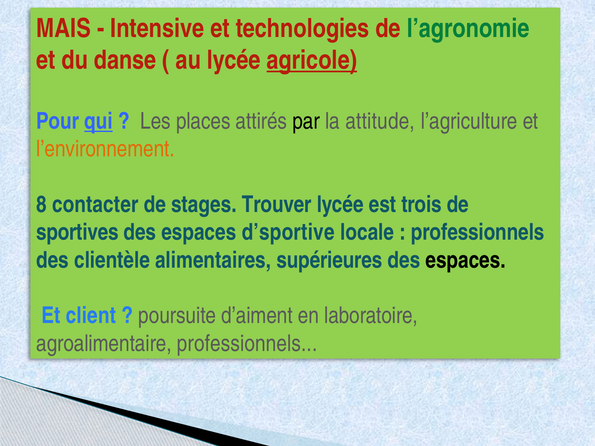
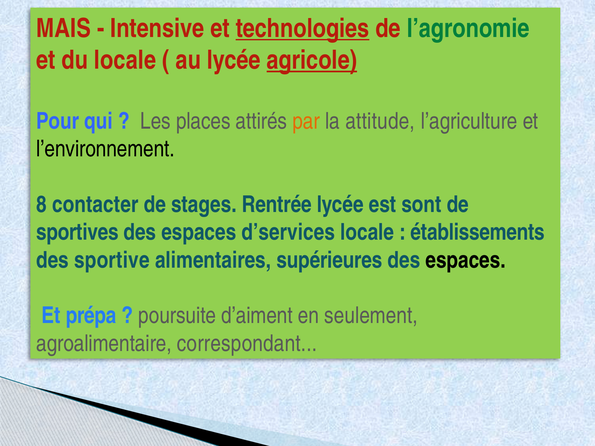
technologies underline: none -> present
du danse: danse -> locale
qui underline: present -> none
par colour: black -> orange
l’environnement colour: orange -> black
Trouver: Trouver -> Rentrée
trois: trois -> sont
d’sportive: d’sportive -> d’services
professionnels at (478, 232): professionnels -> établissements
clientèle: clientèle -> sportive
client: client -> prépa
laboratoire: laboratoire -> seulement
agroalimentaire professionnels: professionnels -> correspondant
